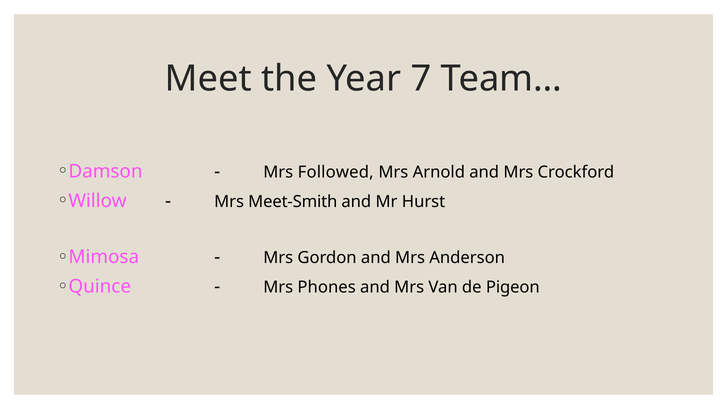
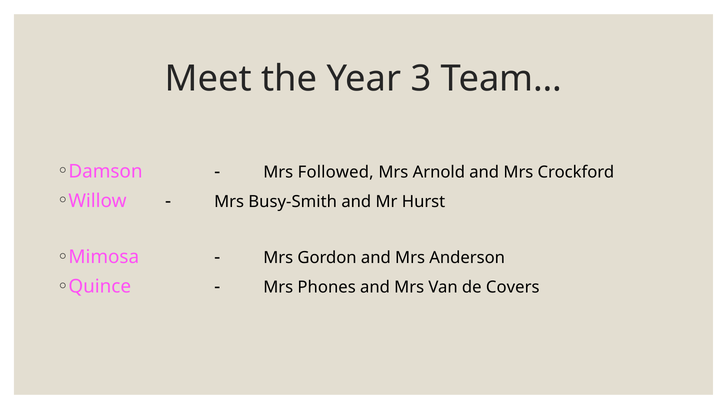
7: 7 -> 3
Meet-Smith: Meet-Smith -> Busy-Smith
Pigeon: Pigeon -> Covers
